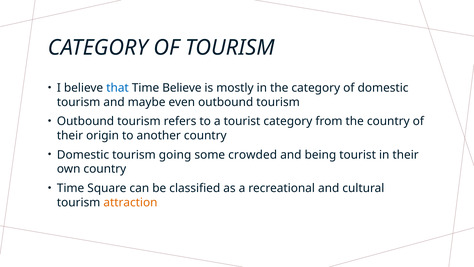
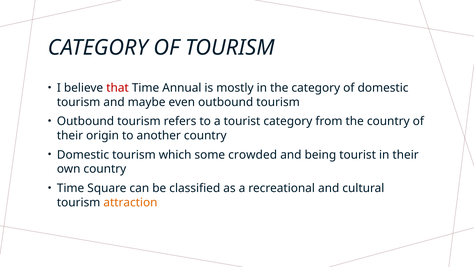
that colour: blue -> red
Time Believe: Believe -> Annual
going: going -> which
